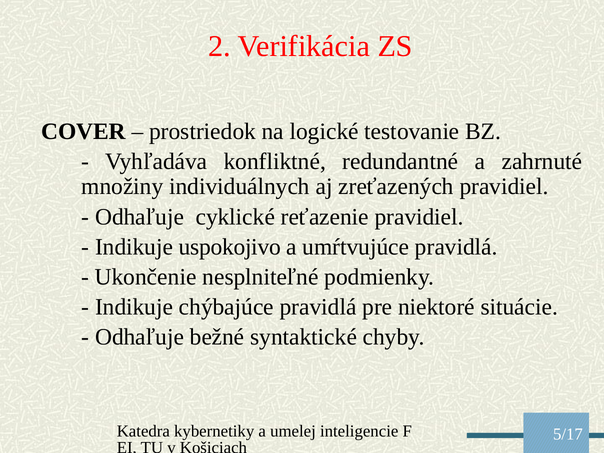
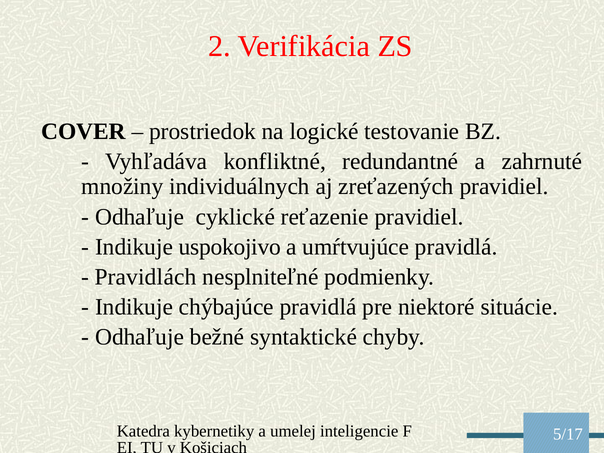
Ukončenie: Ukončenie -> Pravidlách
